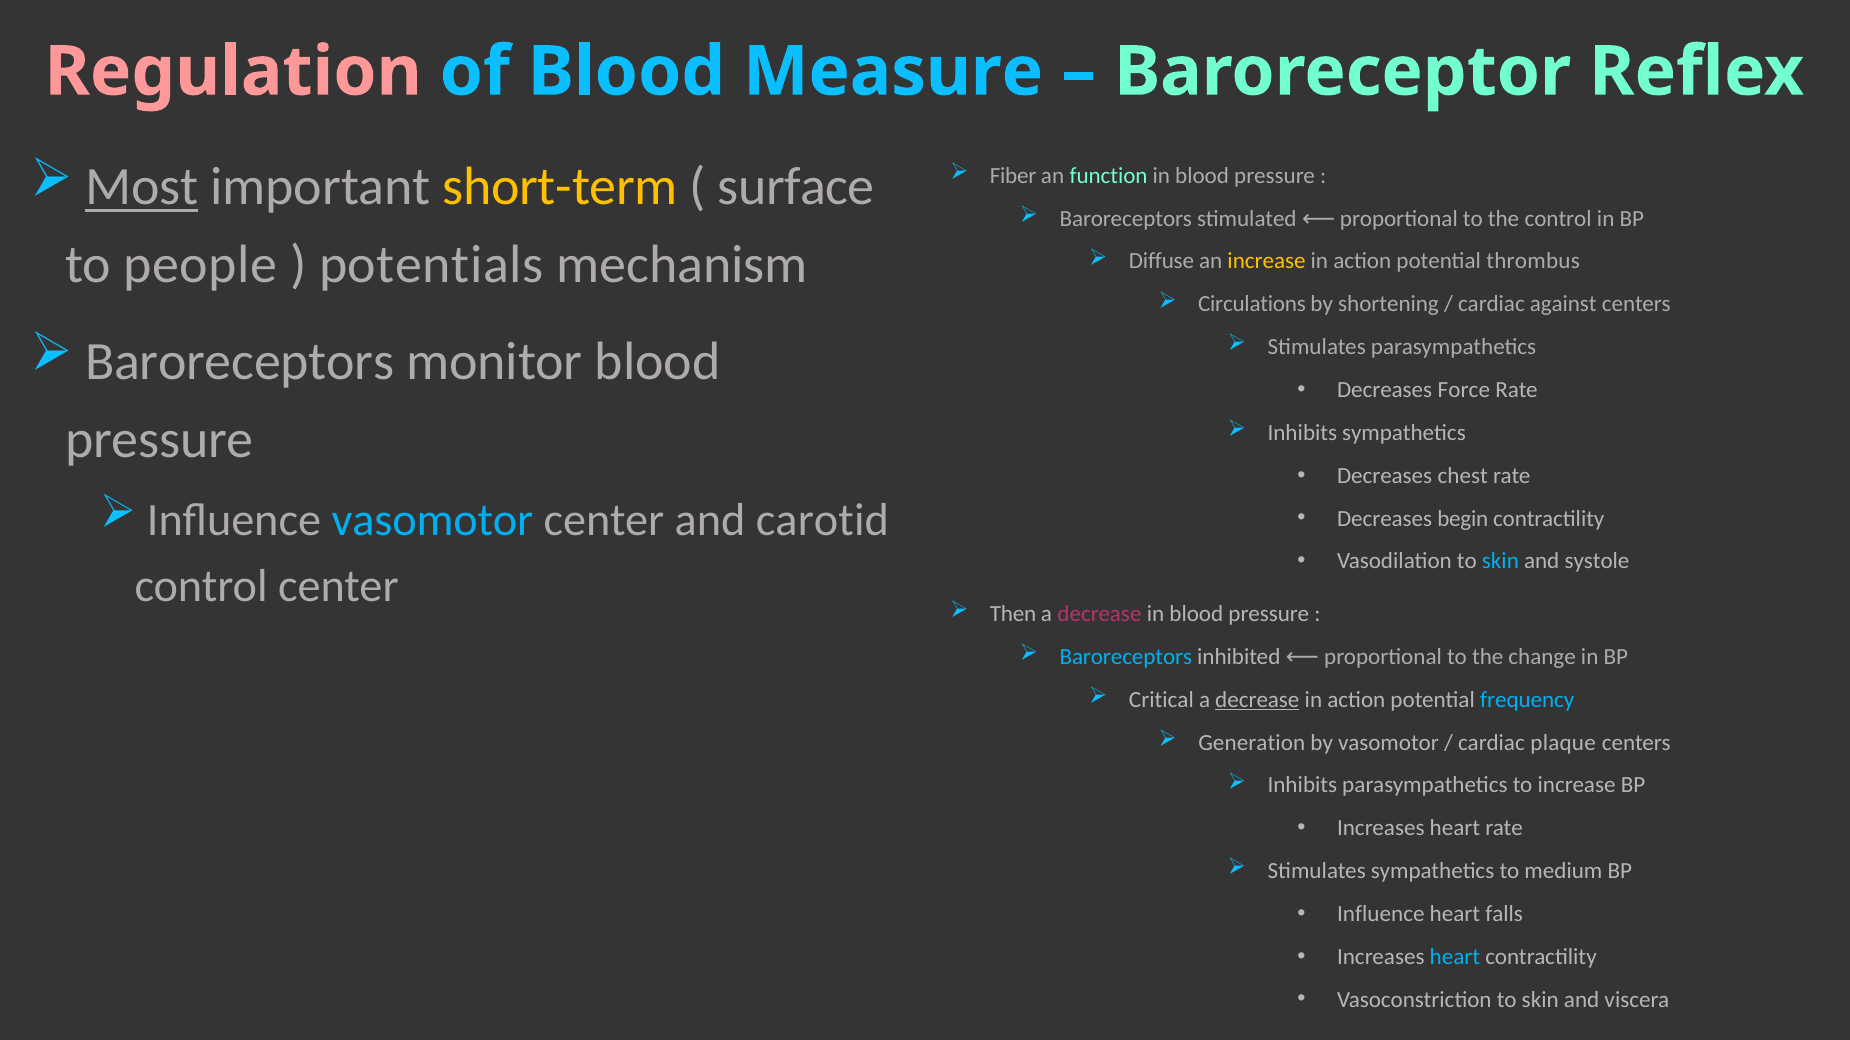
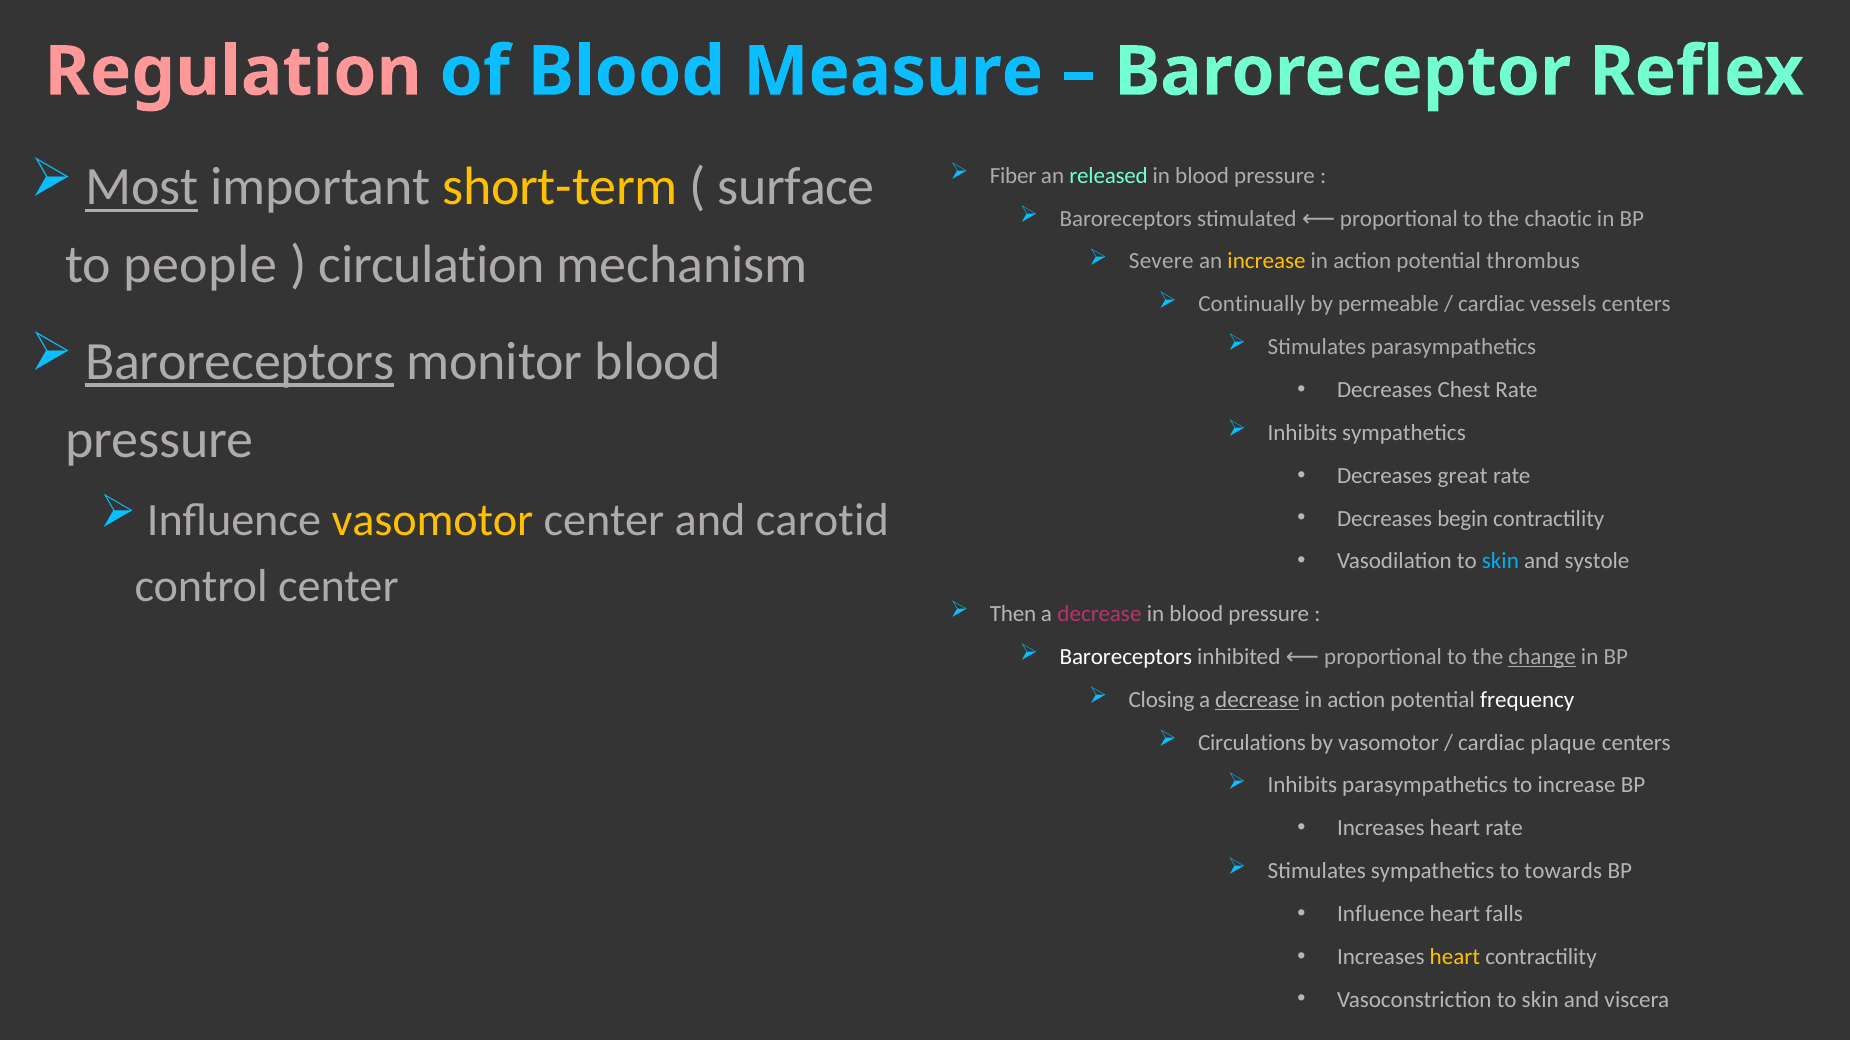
function: function -> released
the control: control -> chaotic
potentials: potentials -> circulation
Diffuse: Diffuse -> Severe
Circulations: Circulations -> Continually
shortening: shortening -> permeable
against: against -> vessels
Baroreceptors at (240, 362) underline: none -> present
Force: Force -> Chest
chest: chest -> great
vasomotor at (432, 520) colour: light blue -> yellow
Baroreceptors at (1126, 657) colour: light blue -> white
change underline: none -> present
Critical: Critical -> Closing
frequency colour: light blue -> white
Generation: Generation -> Circulations
medium: medium -> towards
heart at (1455, 957) colour: light blue -> yellow
